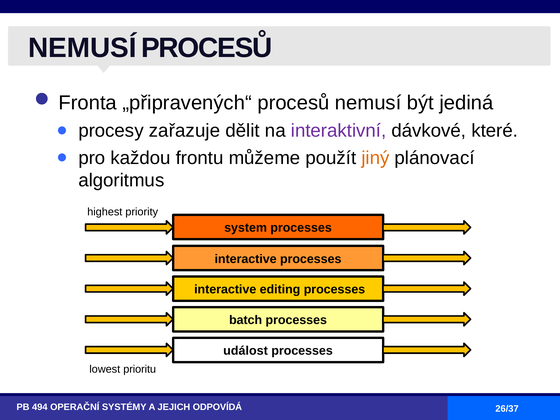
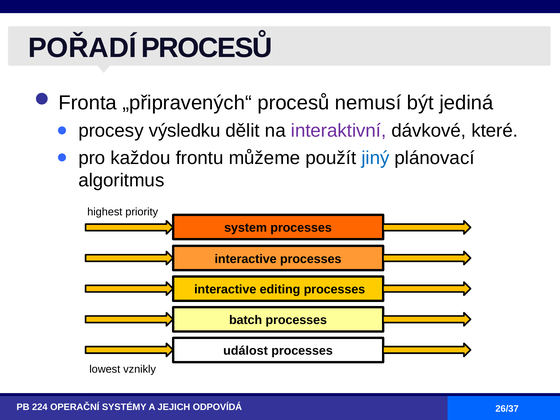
NEMUSÍ at (82, 48): NEMUSÍ -> POŘADÍ
zařazuje: zařazuje -> výsledku
jiný colour: orange -> blue
prioritu: prioritu -> vznikly
494: 494 -> 224
